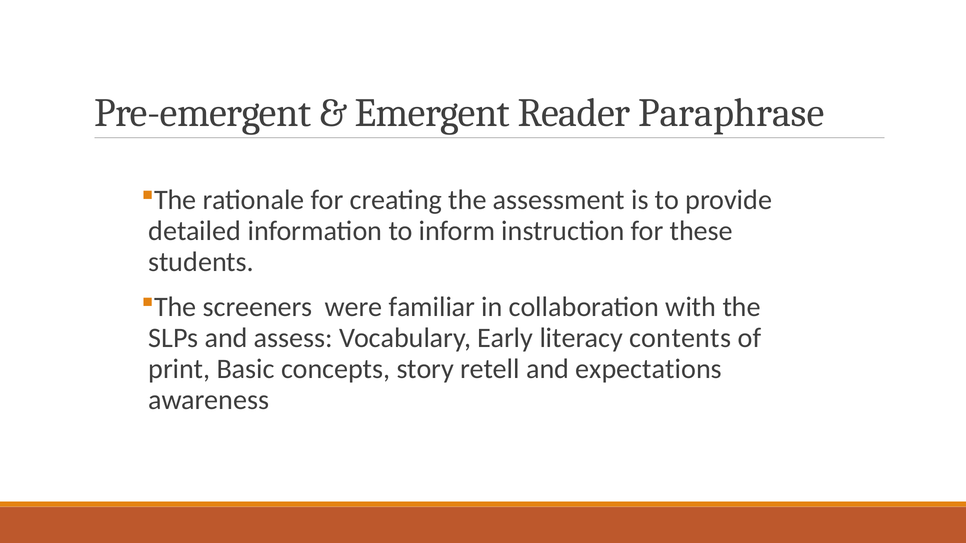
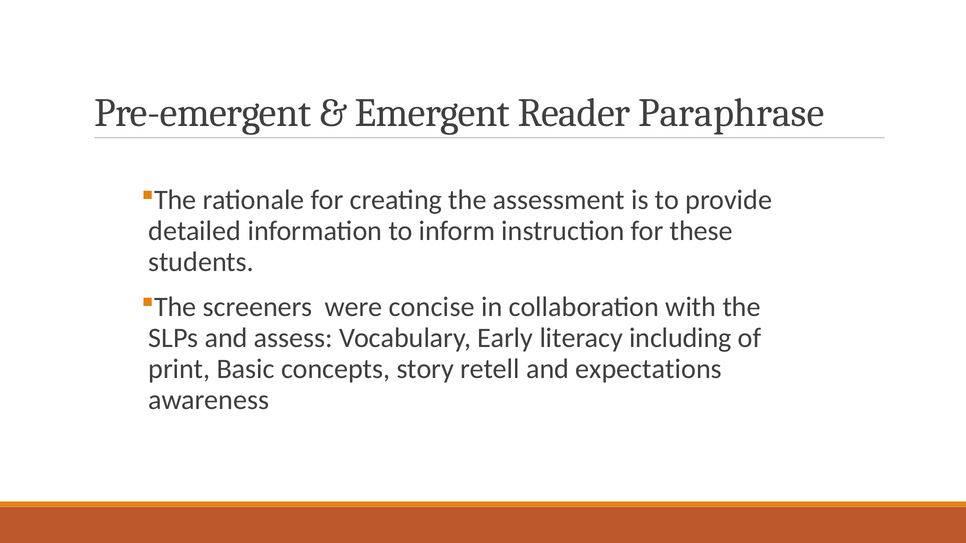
familiar: familiar -> concise
contents: contents -> including
